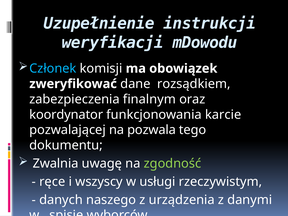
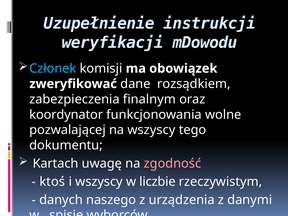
karcie: karcie -> wolne
na pozwala: pozwala -> wszyscy
Zwalnia: Zwalnia -> Kartach
zgodność colour: light green -> pink
ręce: ręce -> ktoś
usługi: usługi -> liczbie
